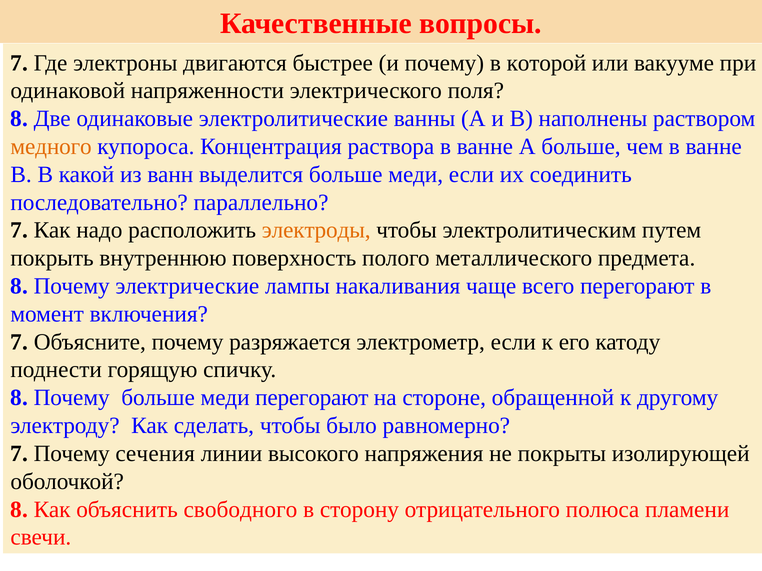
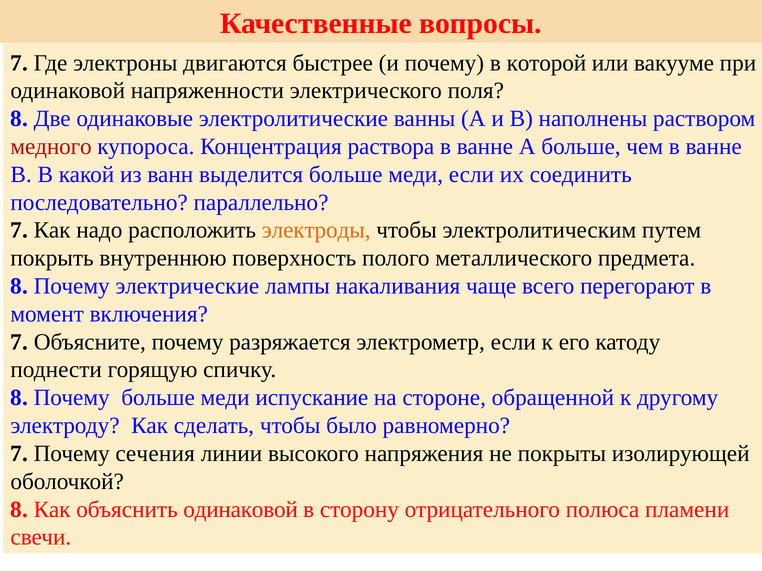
медного colour: orange -> red
меди перегорают: перегорают -> испускание
объяснить свободного: свободного -> одинаковой
